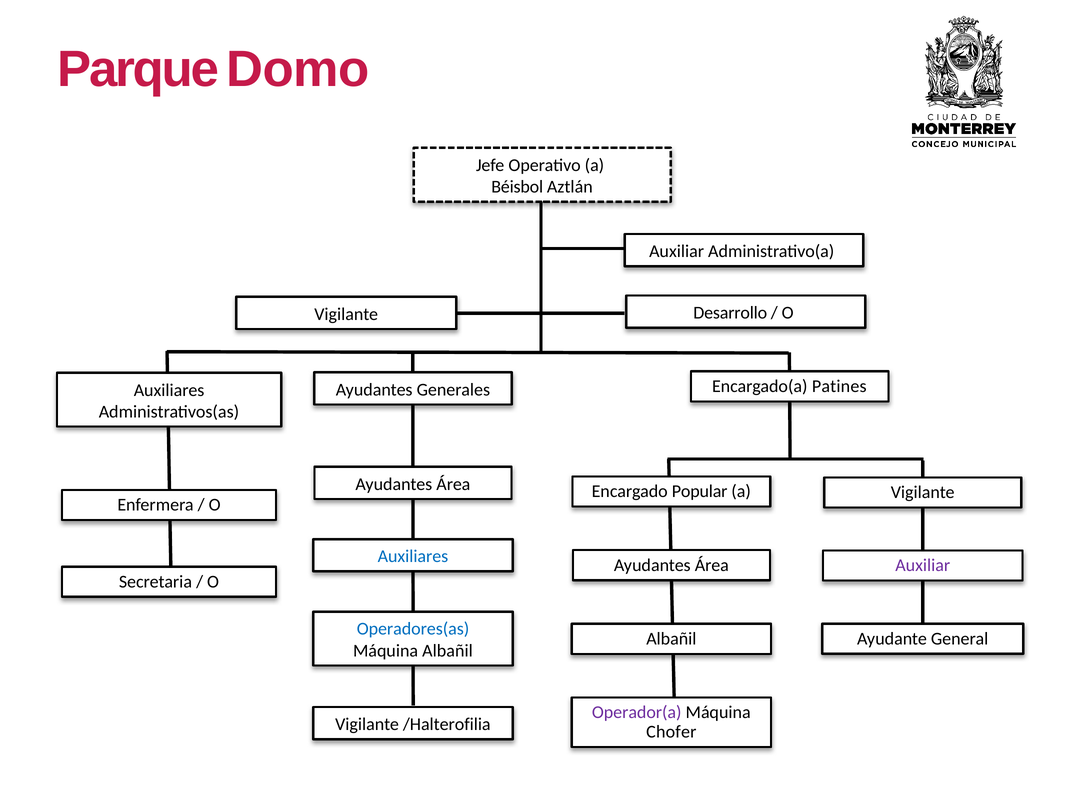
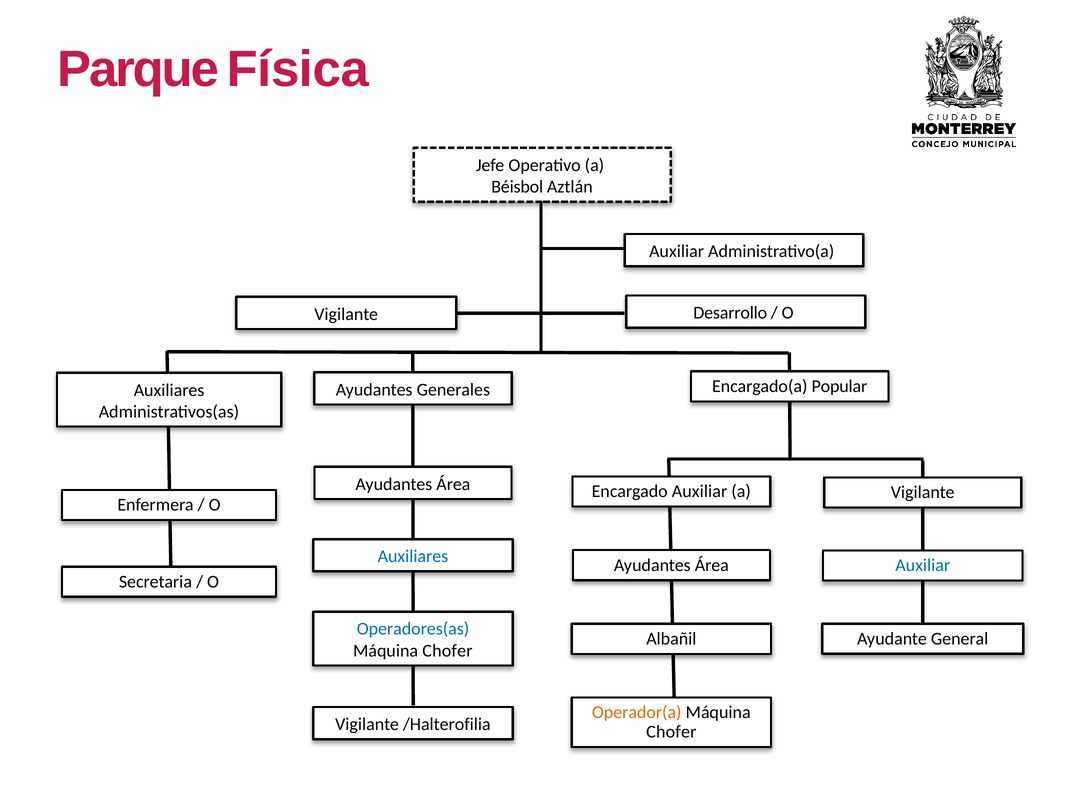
Domo: Domo -> Física
Patines: Patines -> Popular
Encargado Popular: Popular -> Auxiliar
Auxiliar at (923, 566) colour: purple -> blue
Albañil at (448, 651): Albañil -> Chofer
Operador(a colour: purple -> orange
